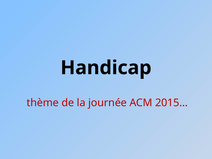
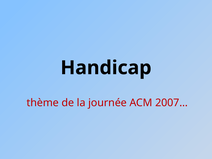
2015…: 2015… -> 2007…
